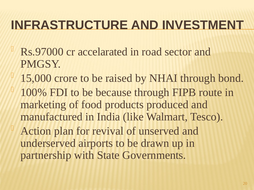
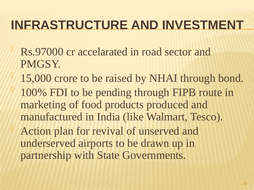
because: because -> pending
